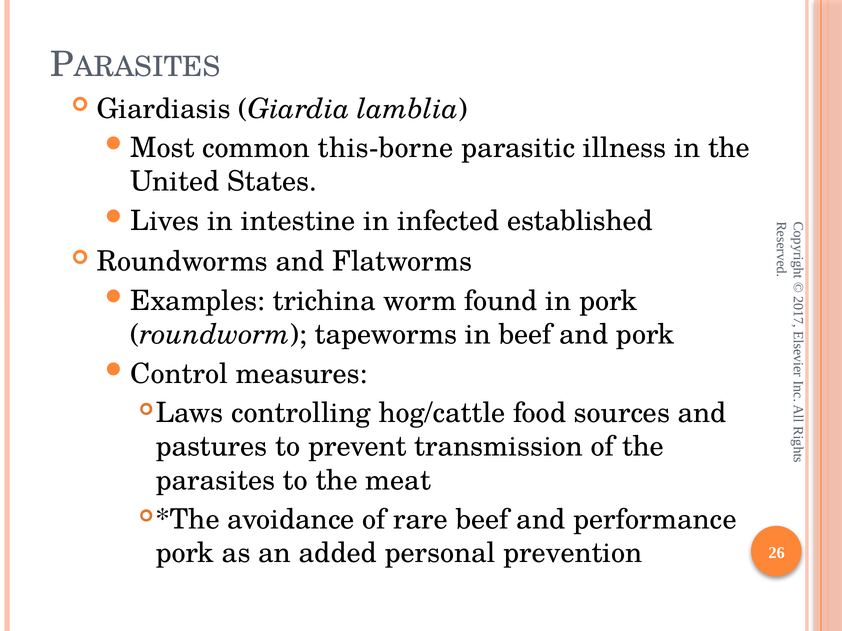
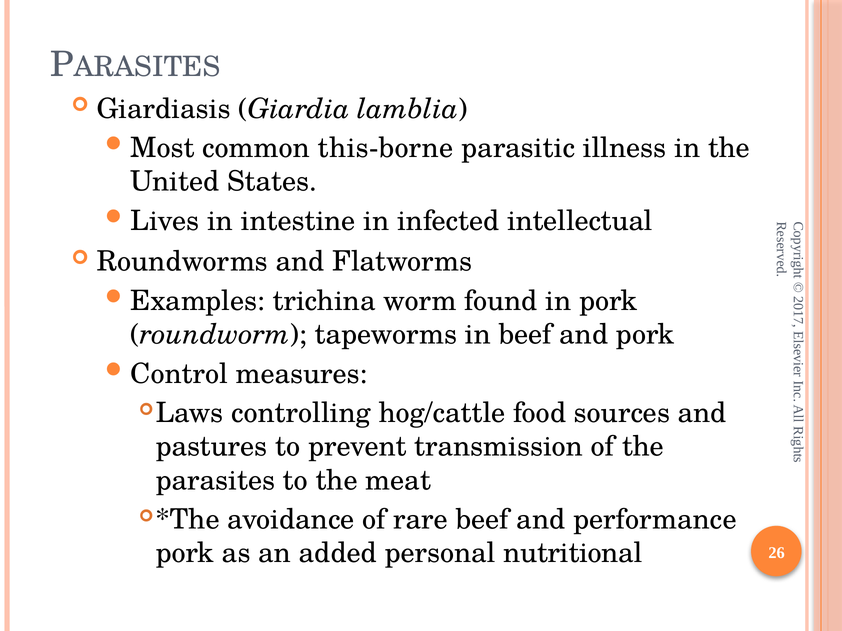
established: established -> intellectual
prevention: prevention -> nutritional
